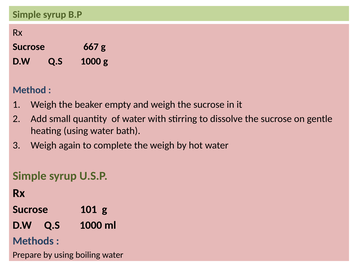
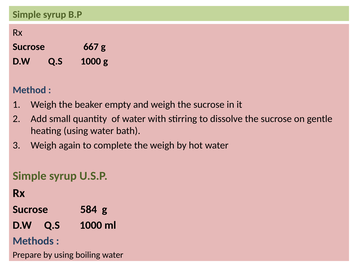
101: 101 -> 584
